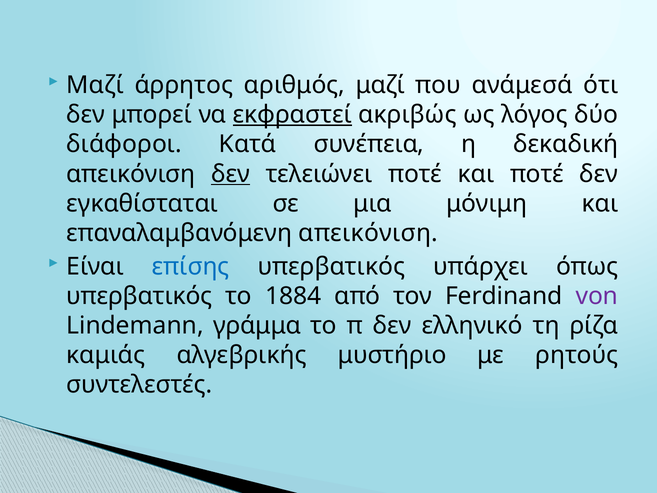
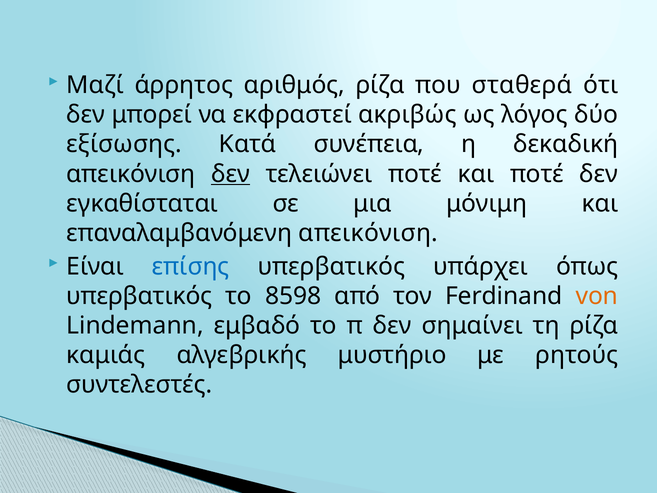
αριθμός μαζί: μαζί -> ρίζα
ανάμεσά: ανάμεσά -> σταθερά
εκφραστεί underline: present -> none
διάφοροι: διάφοροι -> εξίσωσης
1884: 1884 -> 8598
von colour: purple -> orange
γράμμα: γράμμα -> εμβαδό
ελληνικό: ελληνικό -> σημαίνει
